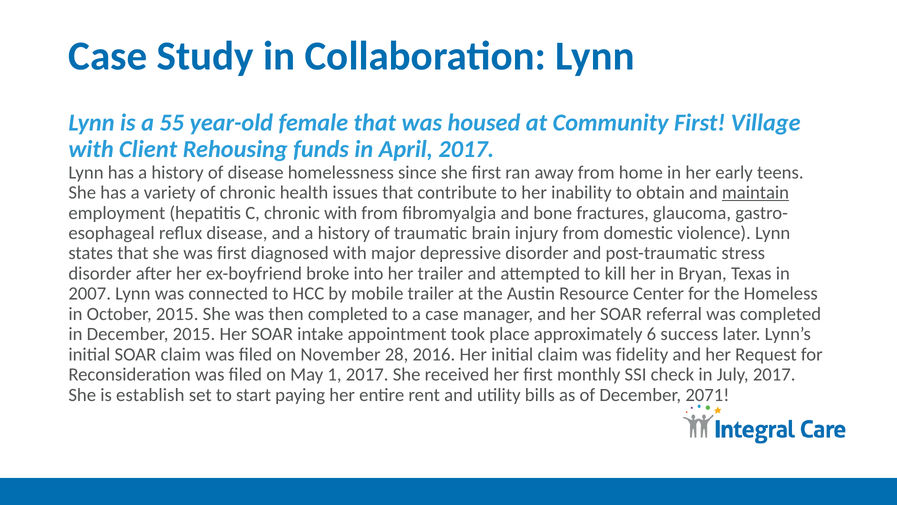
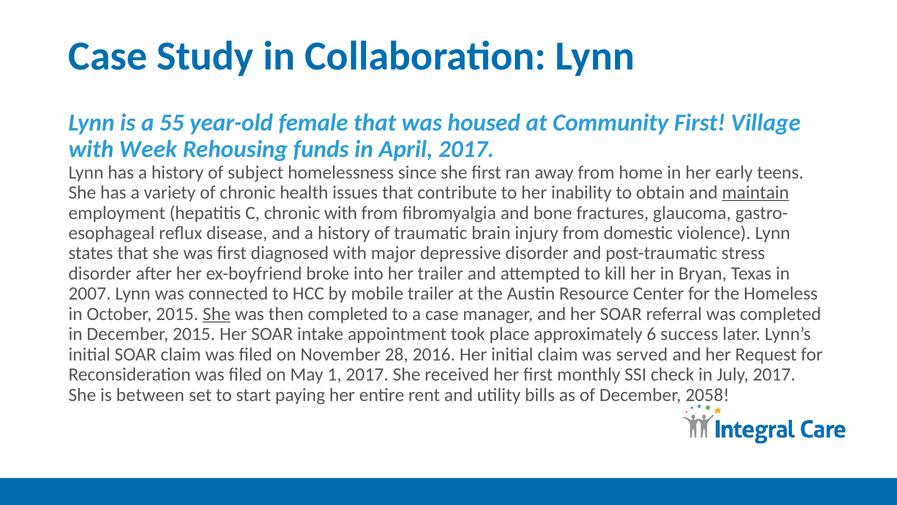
Client: Client -> Week
of disease: disease -> subject
She at (217, 314) underline: none -> present
fidelity: fidelity -> served
establish: establish -> between
2071: 2071 -> 2058
